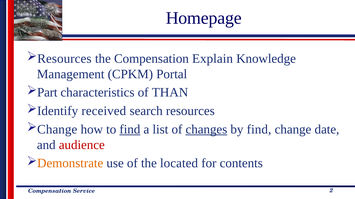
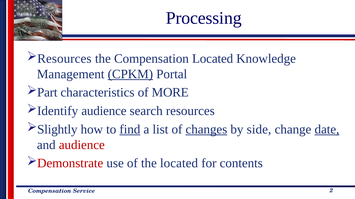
Homepage: Homepage -> Processing
Compensation Explain: Explain -> Located
CPKM underline: none -> present
THAN: THAN -> MORE
Identify received: received -> audience
Change at (57, 130): Change -> Slightly
by find: find -> side
date underline: none -> present
Demonstrate colour: orange -> red
